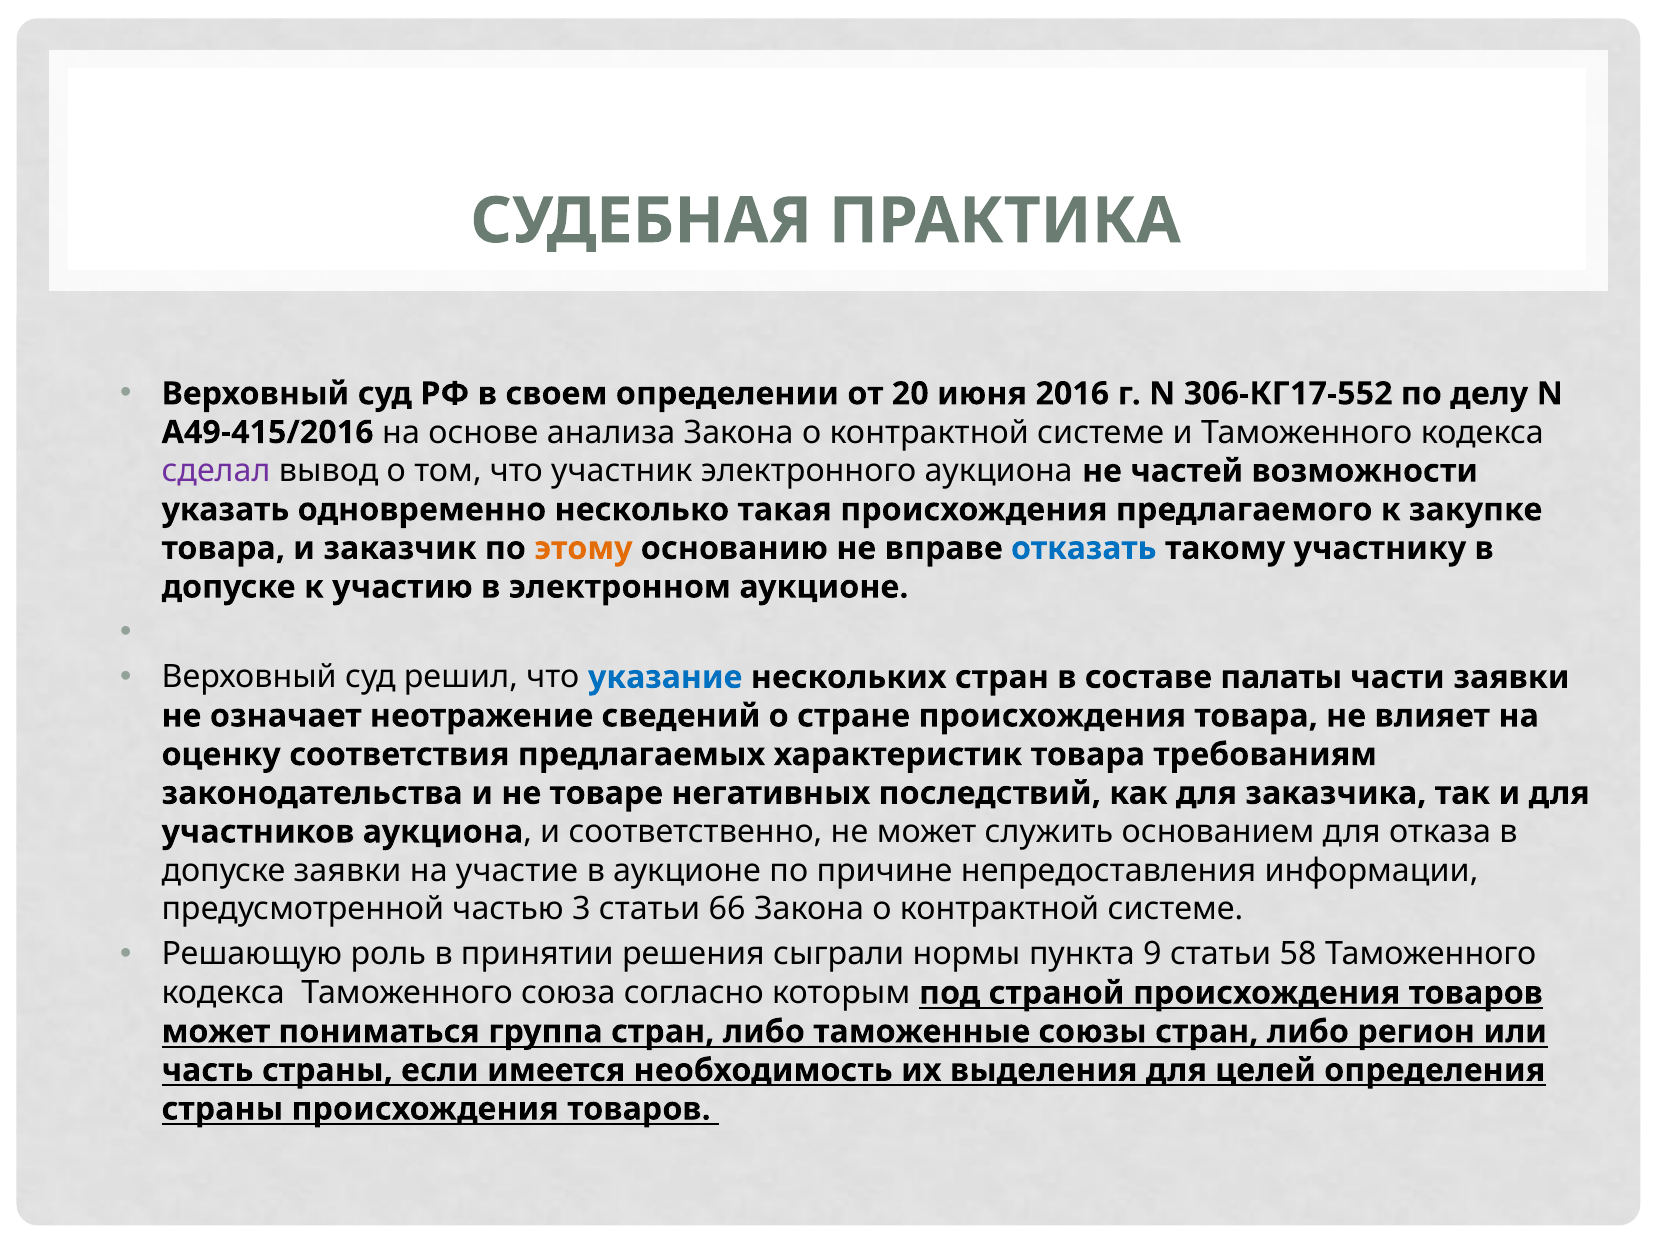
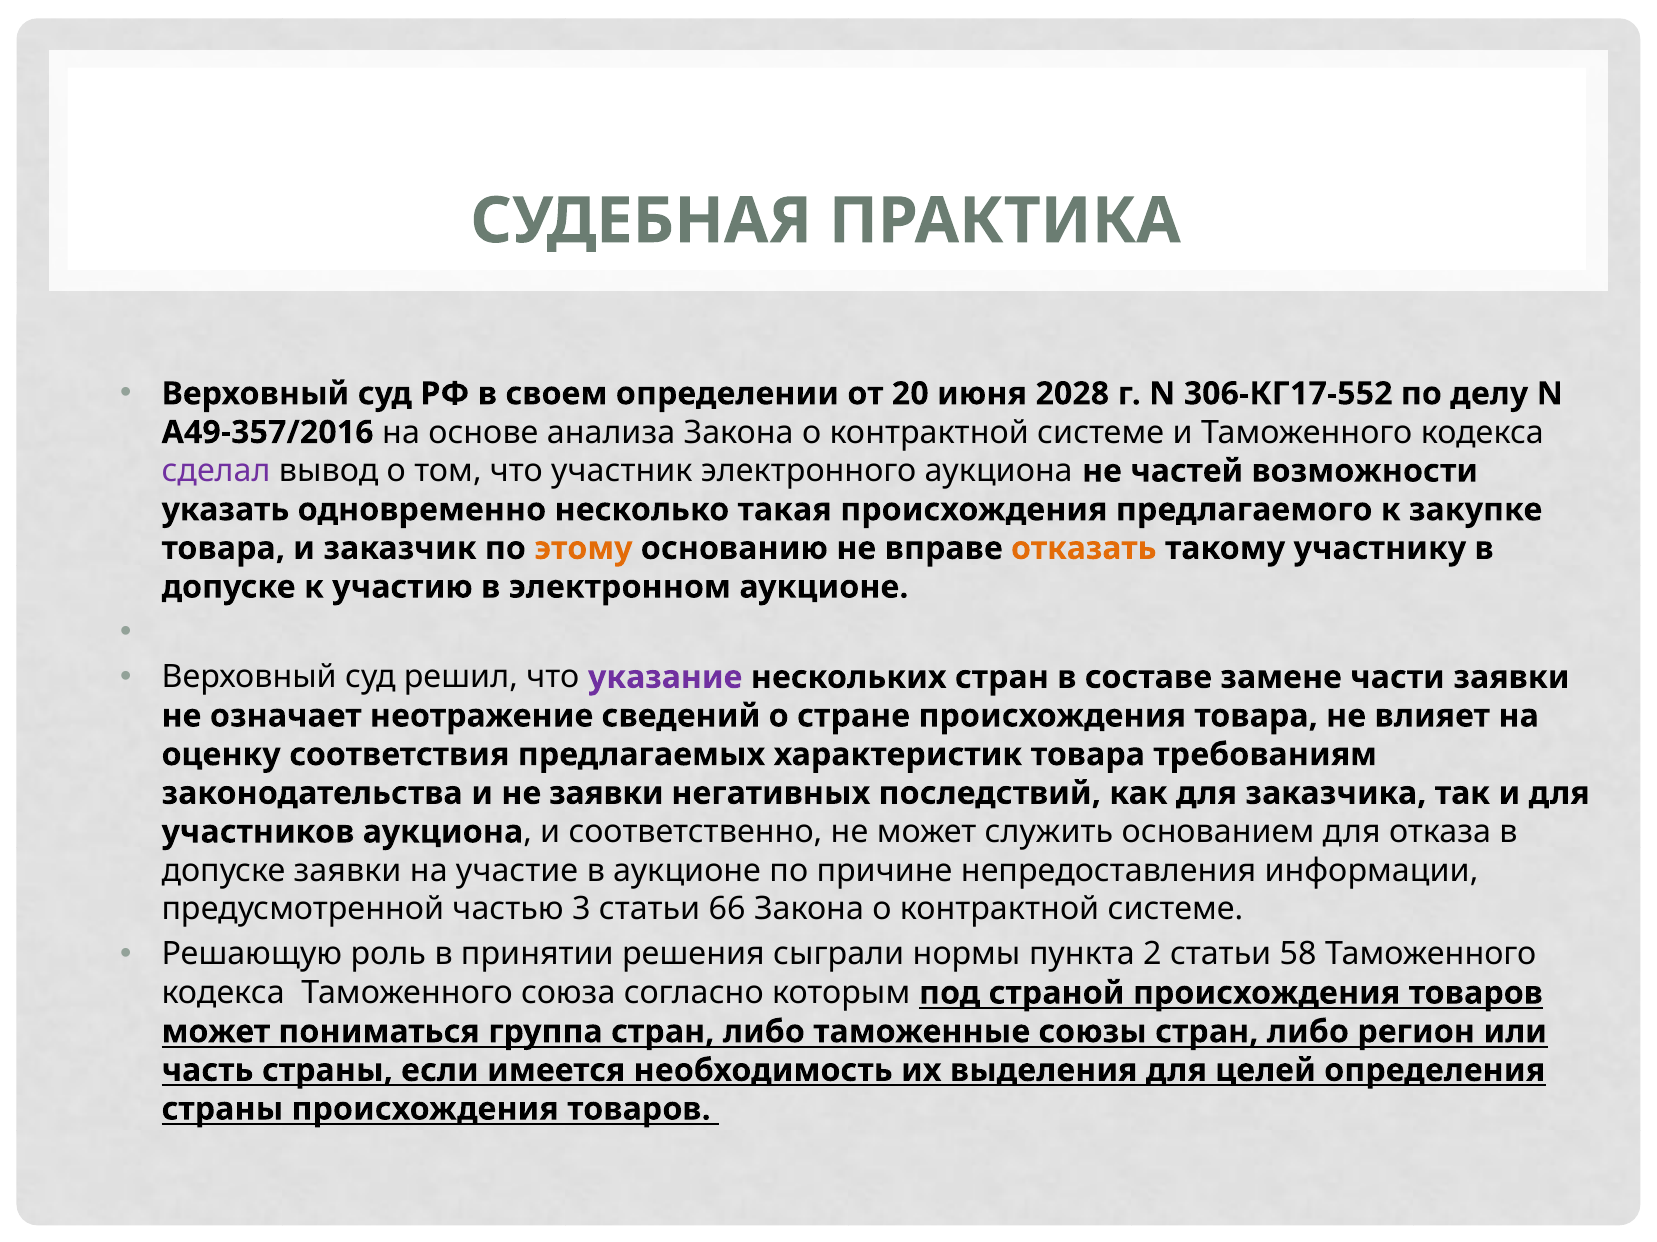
2016: 2016 -> 2028
А49-415/2016: А49-415/2016 -> А49-357/2016
отказать colour: blue -> orange
указание colour: blue -> purple
палаты: палаты -> замене
не товаре: товаре -> заявки
9: 9 -> 2
